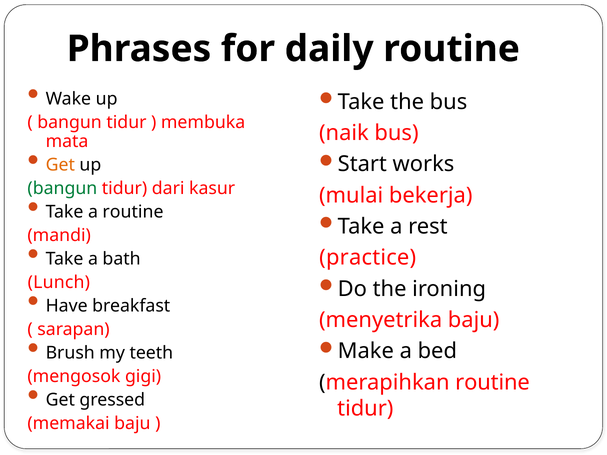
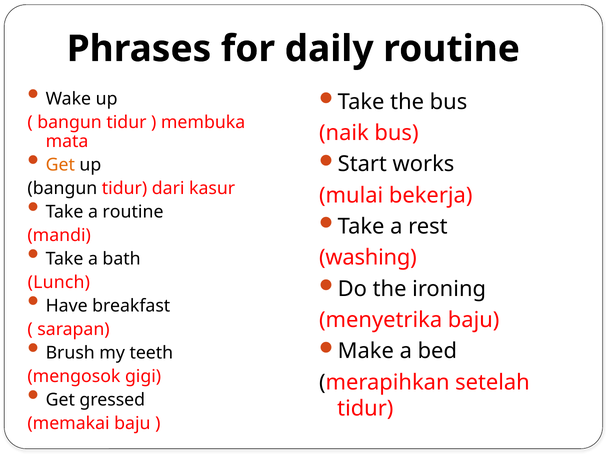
bangun at (62, 189) colour: green -> black
practice: practice -> washing
merapihkan routine: routine -> setelah
